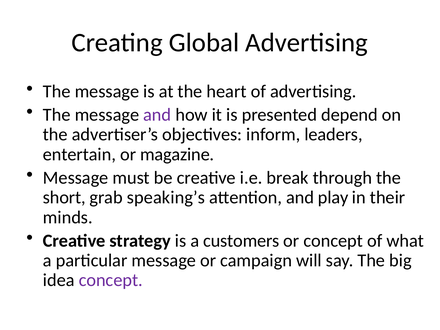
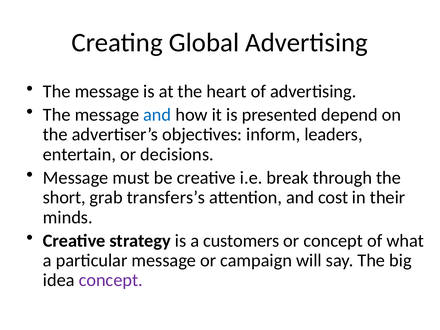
and at (157, 115) colour: purple -> blue
magazine: magazine -> decisions
speaking’s: speaking’s -> transfers’s
play: play -> cost
